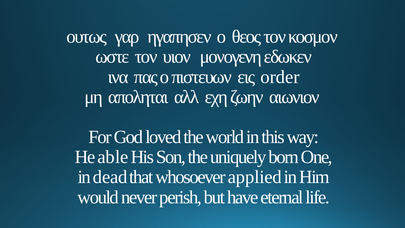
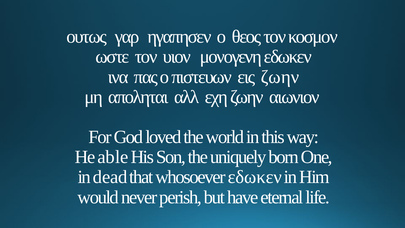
εις order: order -> ζωην
whosoever applied: applied -> εδωκεν
